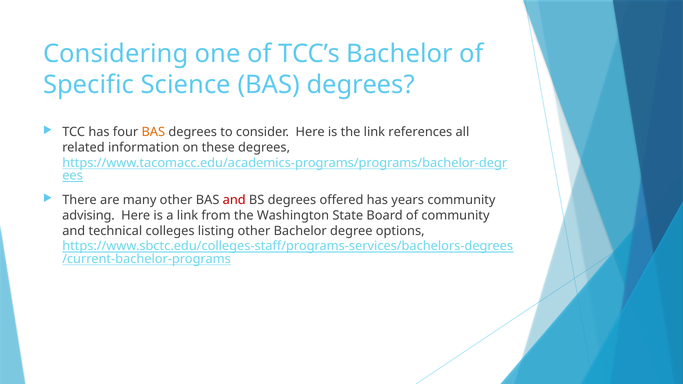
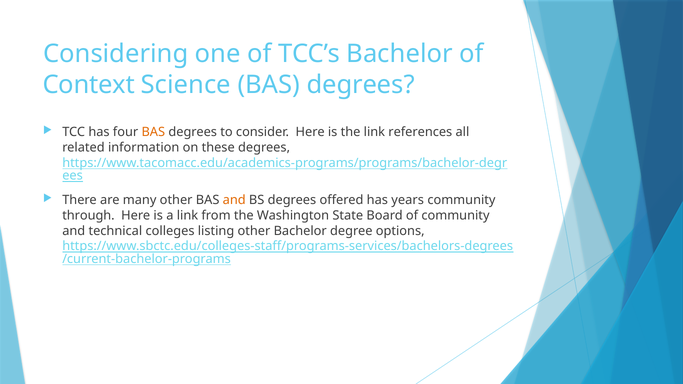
Specific: Specific -> Context
and at (234, 200) colour: red -> orange
advising: advising -> through
